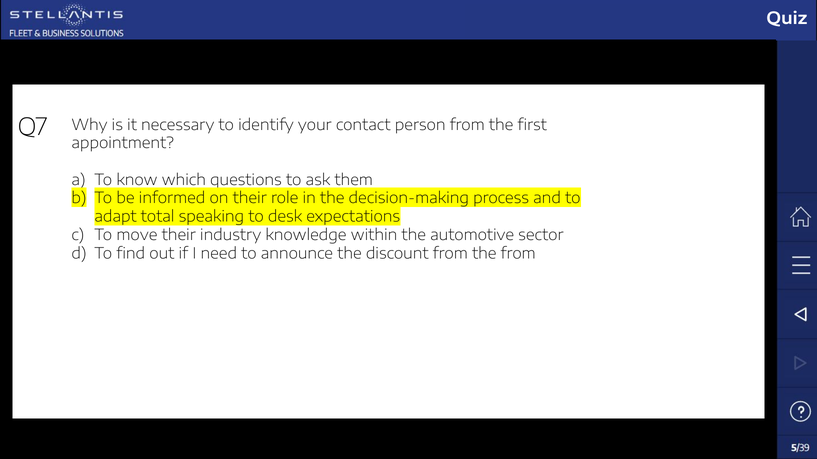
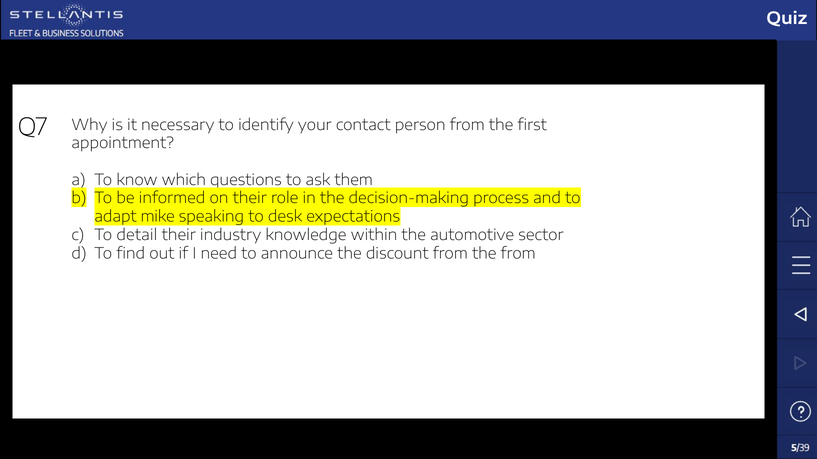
total: total -> mike
move: move -> detail
